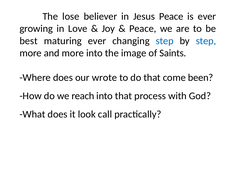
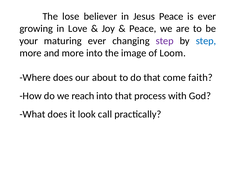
best: best -> your
step at (165, 41) colour: blue -> purple
Saints: Saints -> Loom
wrote: wrote -> about
been: been -> faith
